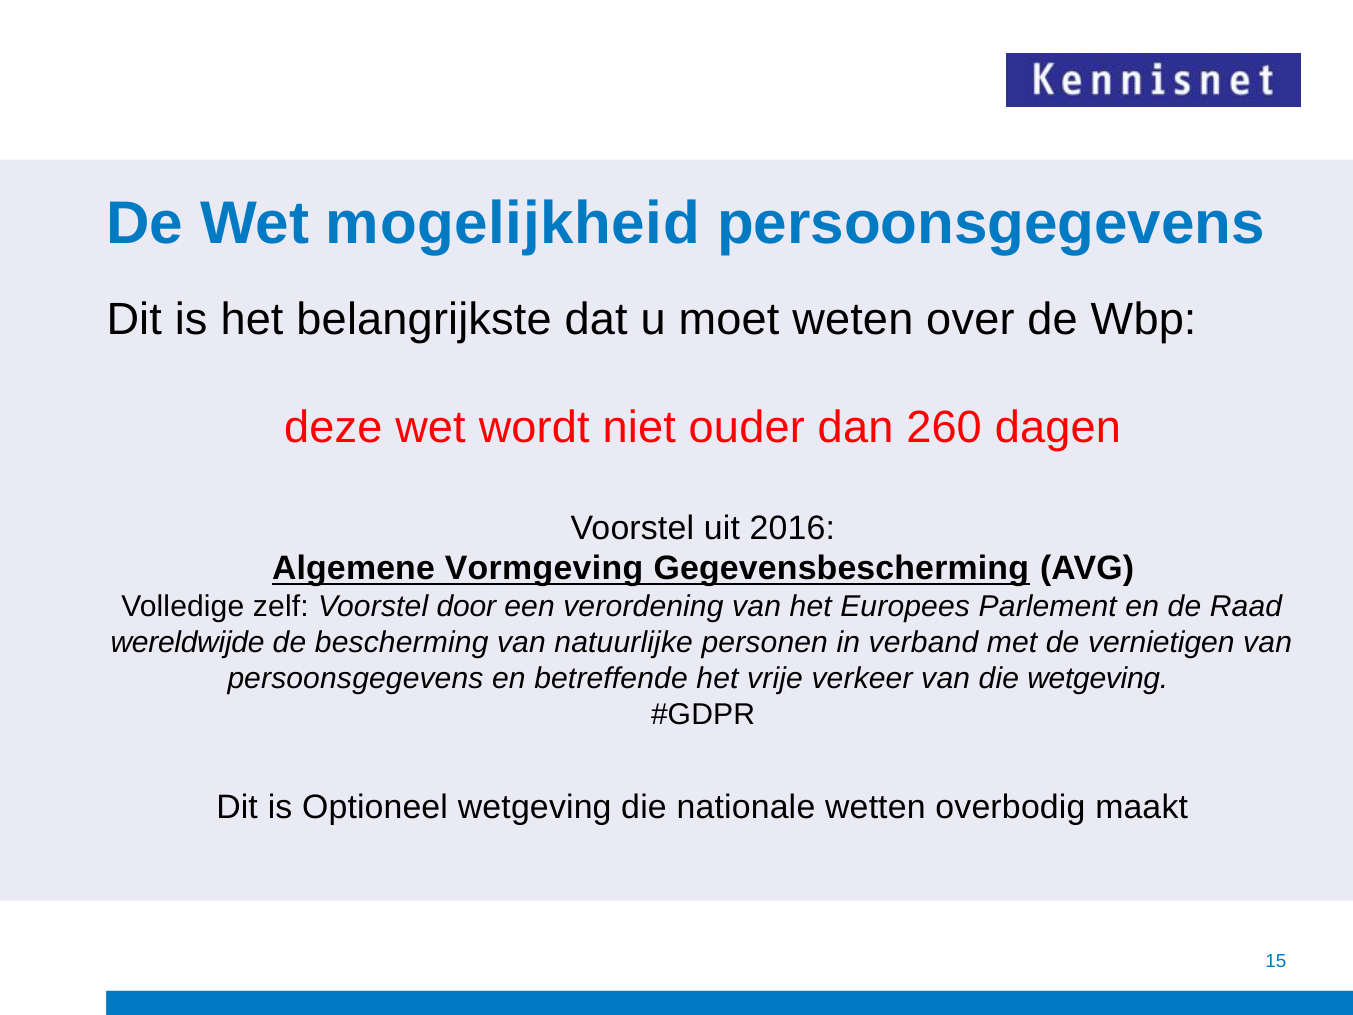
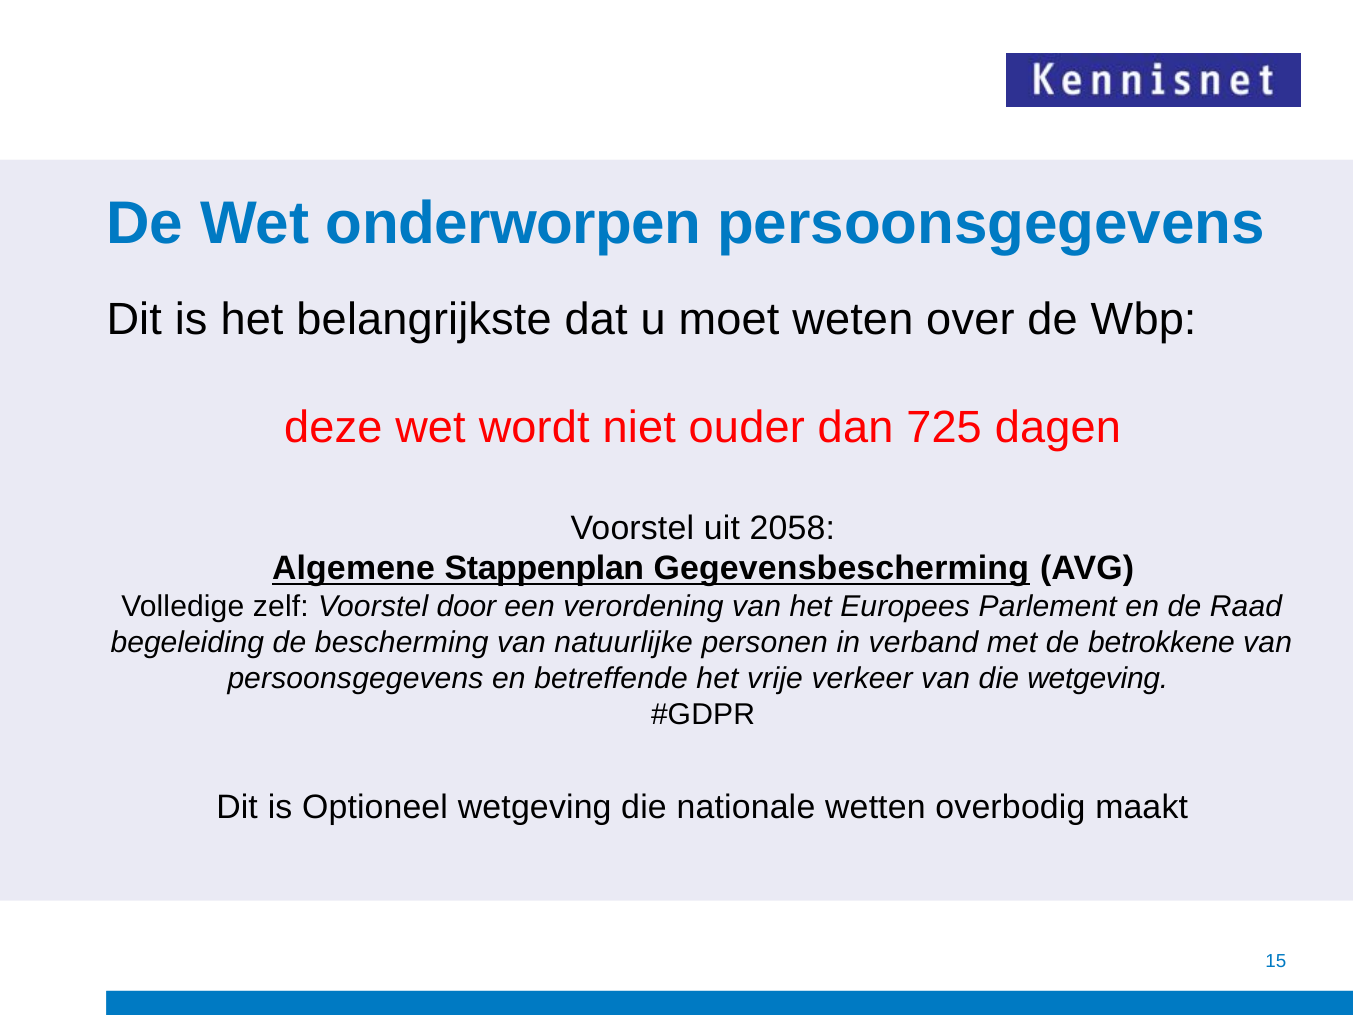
mogelijkheid: mogelijkheid -> onderworpen
260: 260 -> 725
2016: 2016 -> 2058
Vormgeving: Vormgeving -> Stappenplan
wereldwijde: wereldwijde -> begeleiding
vernietigen: vernietigen -> betrokkene
